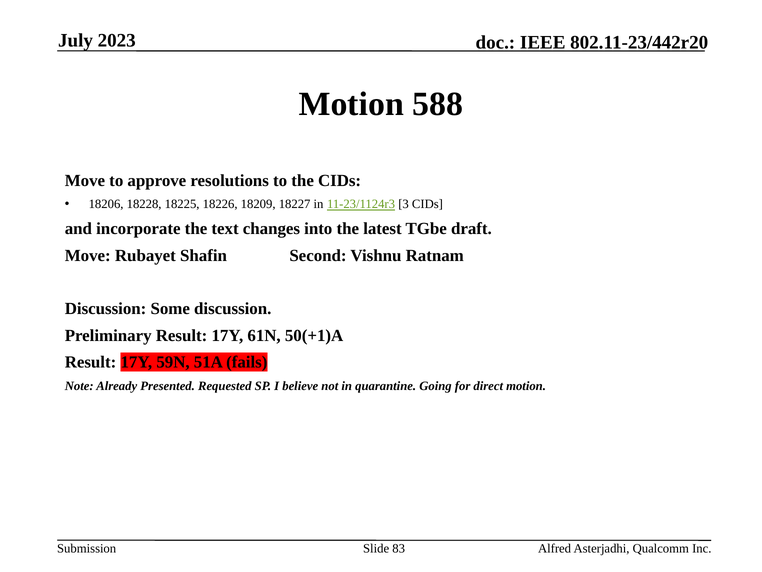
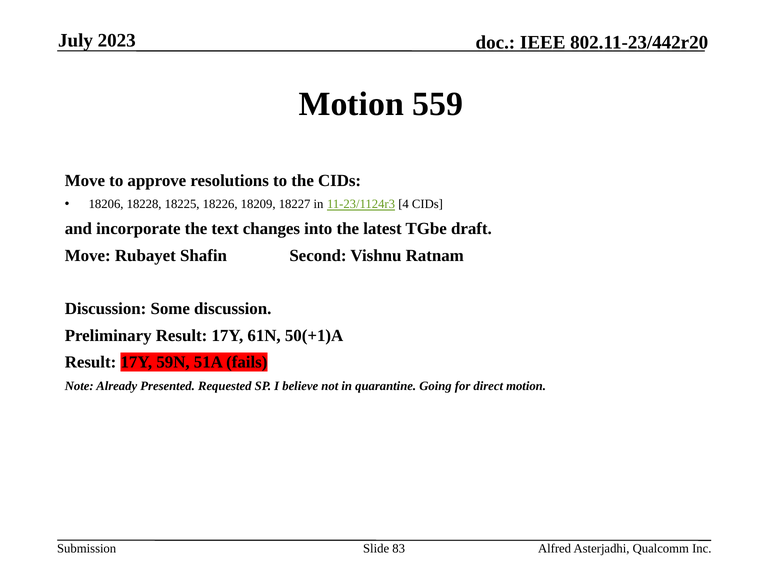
588: 588 -> 559
3: 3 -> 4
